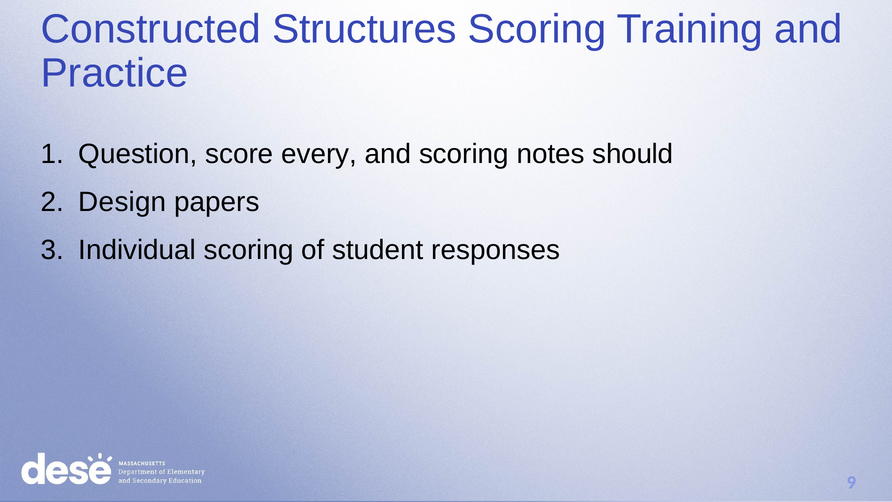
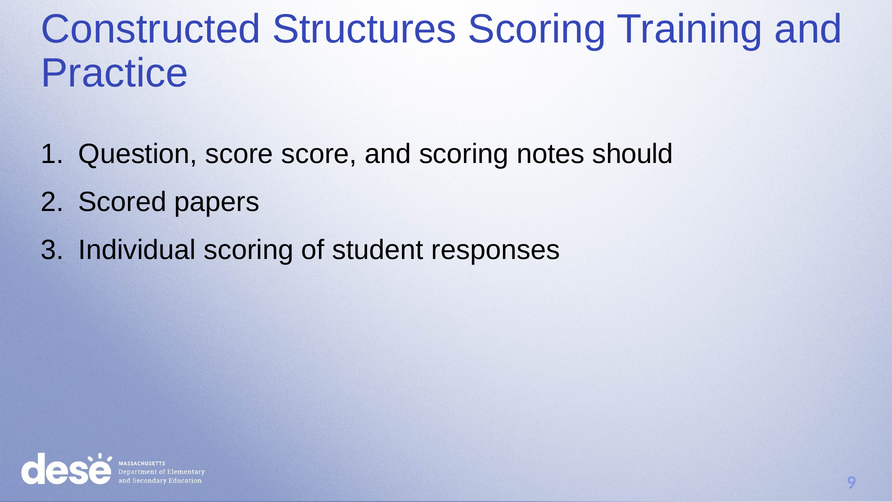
score every: every -> score
Design: Design -> Scored
